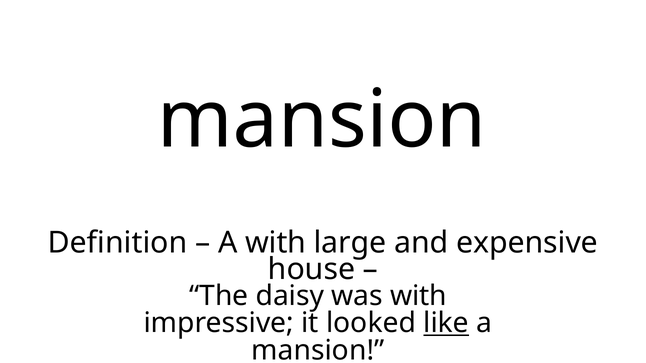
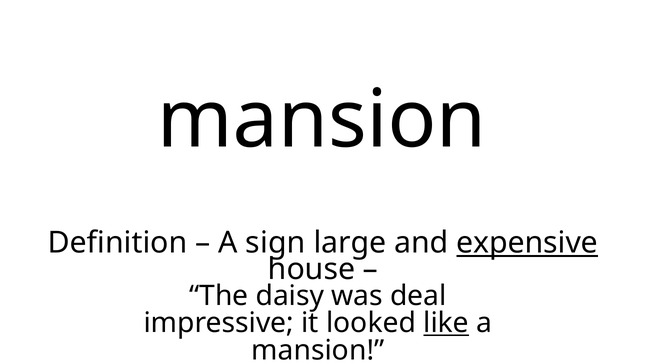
A with: with -> sign
expensive underline: none -> present
was with: with -> deal
